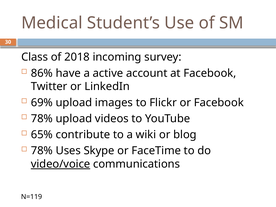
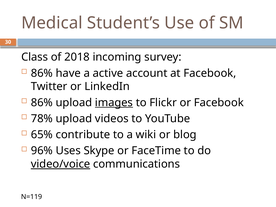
69% at (42, 103): 69% -> 86%
images underline: none -> present
78% at (42, 151): 78% -> 96%
